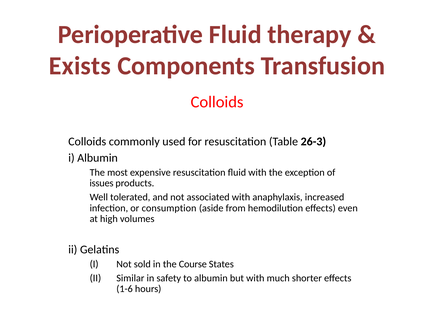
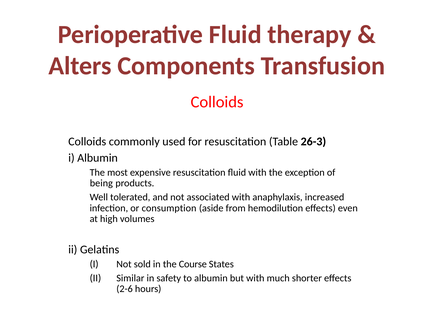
Exists: Exists -> Alters
issues: issues -> being
1-6: 1-6 -> 2-6
